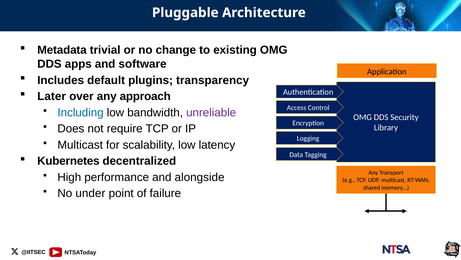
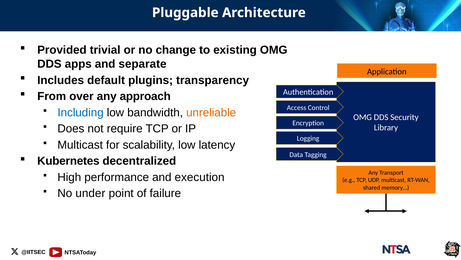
Metadata: Metadata -> Provided
software: software -> separate
Later: Later -> From
unreliable colour: purple -> orange
alongside: alongside -> execution
